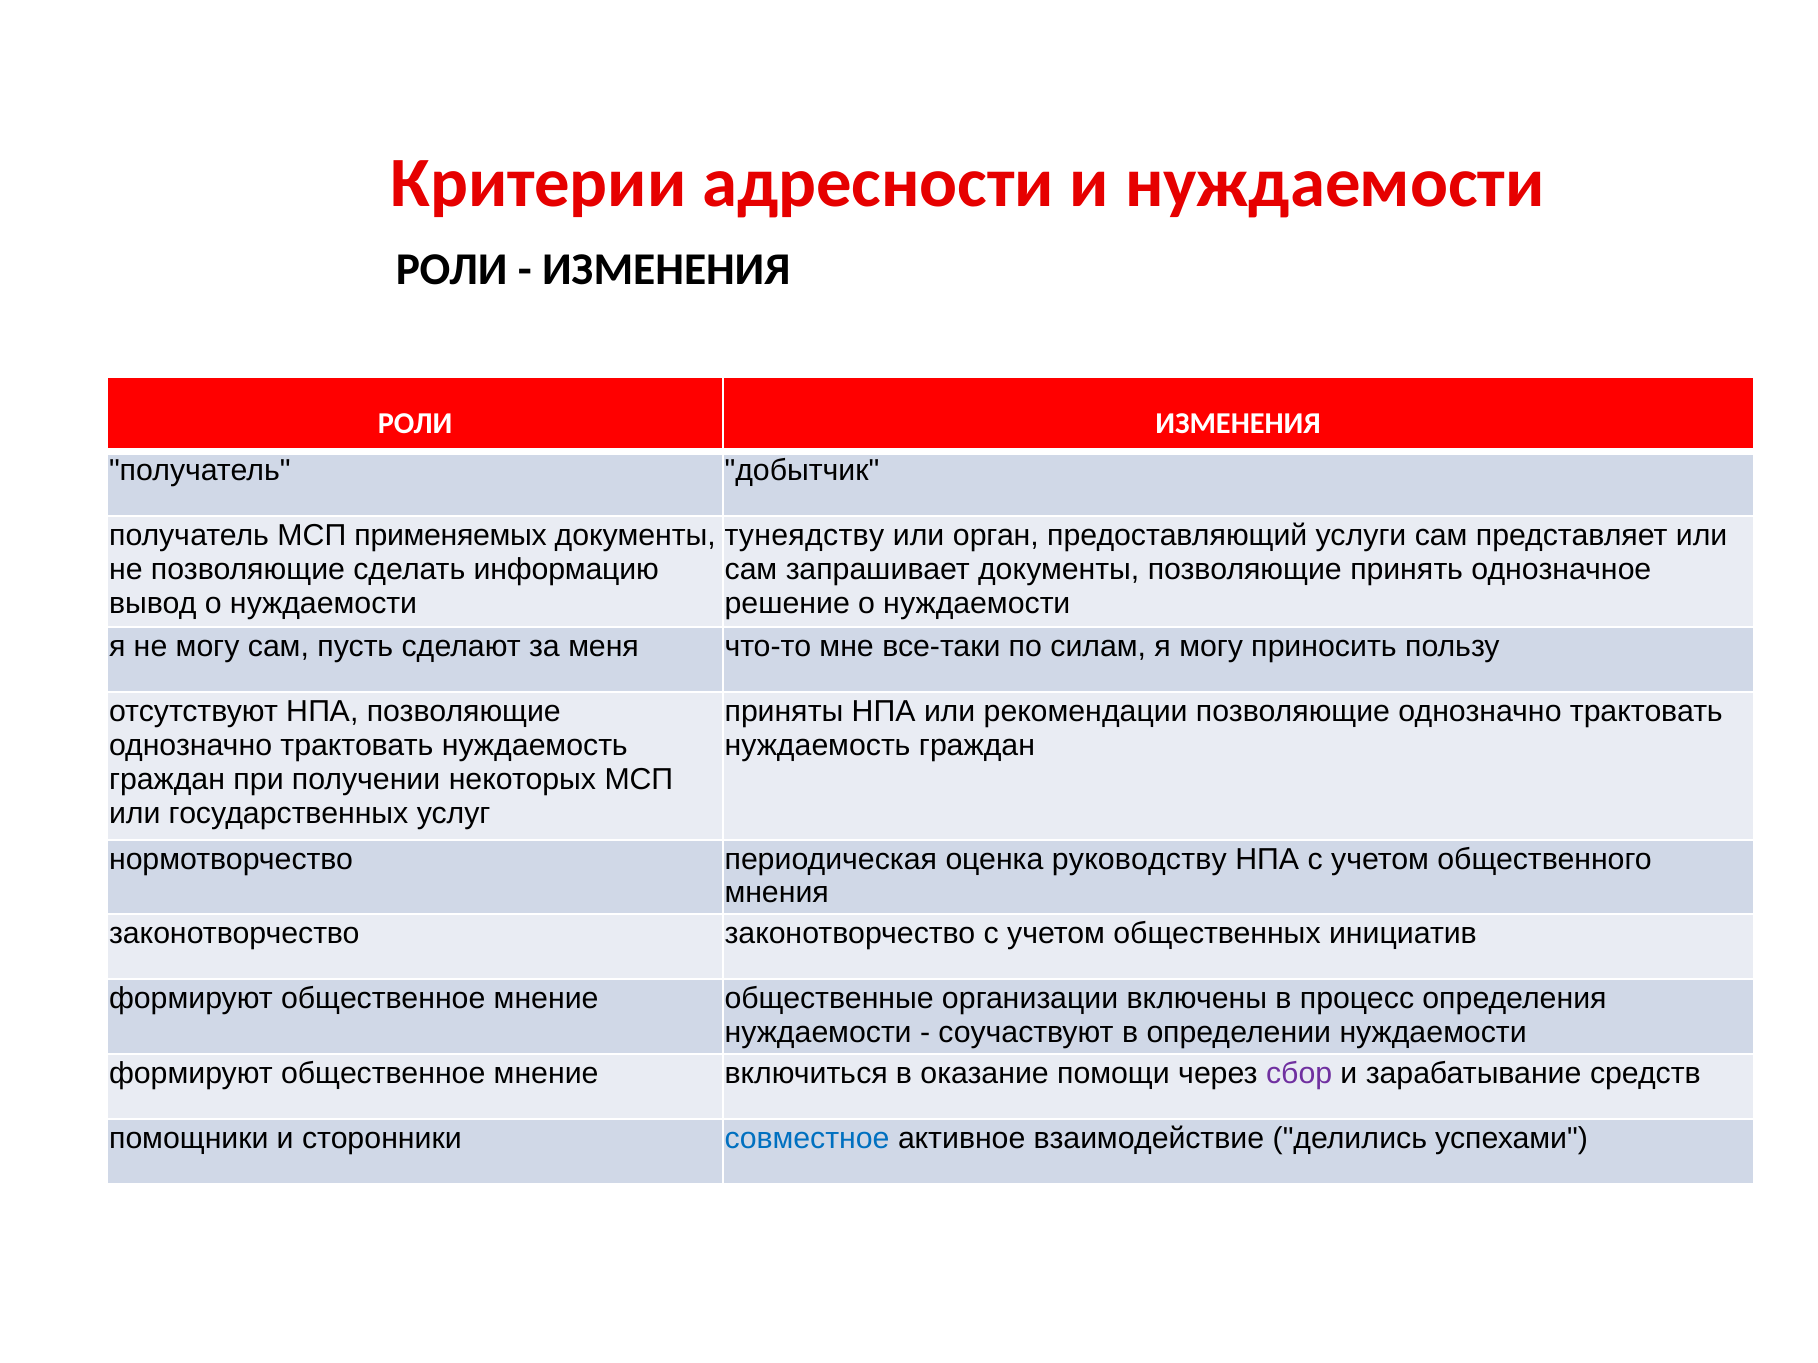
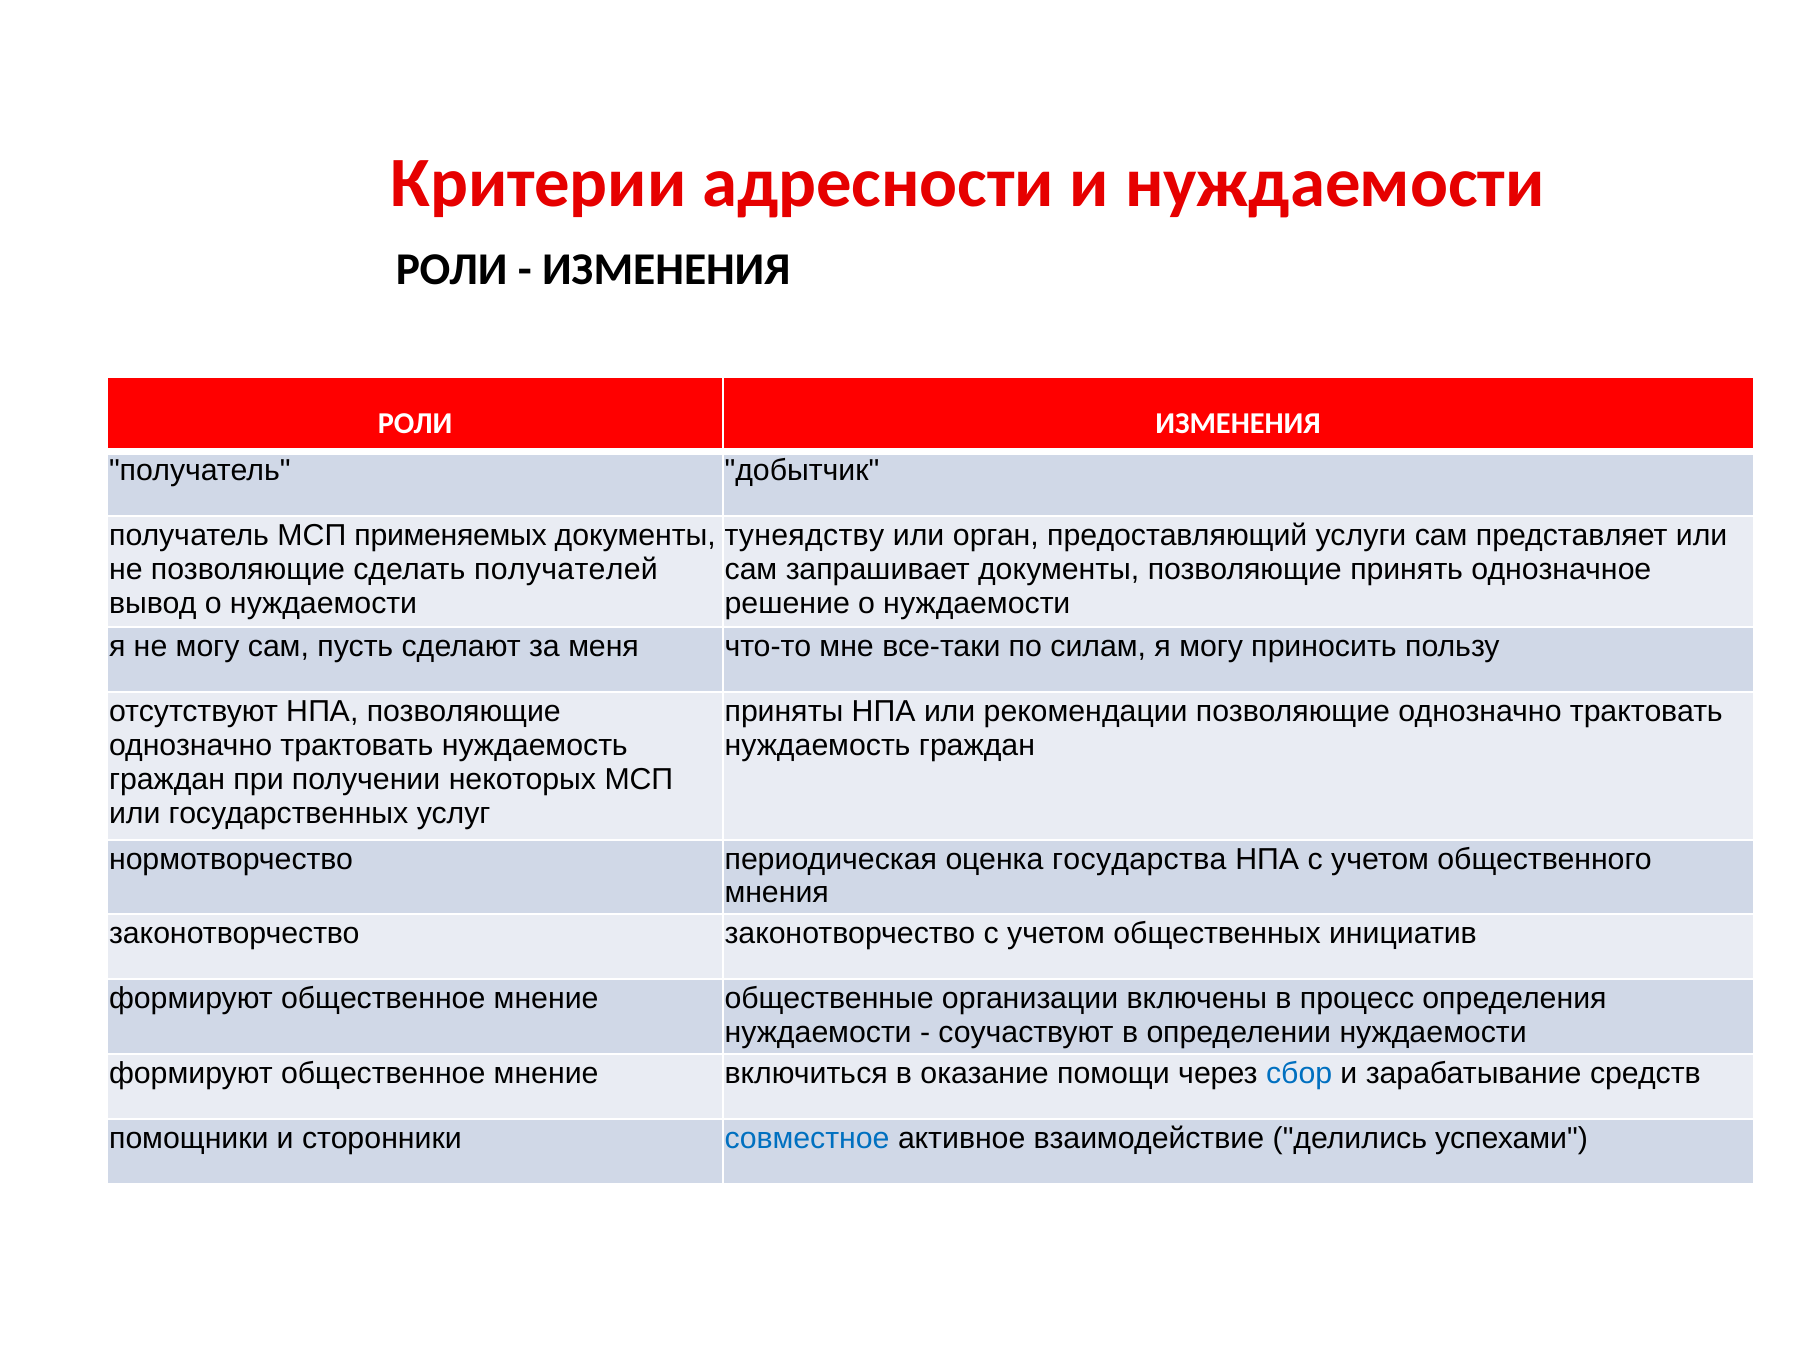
информацию: информацию -> получателей
руководству: руководству -> государства
сбор colour: purple -> blue
